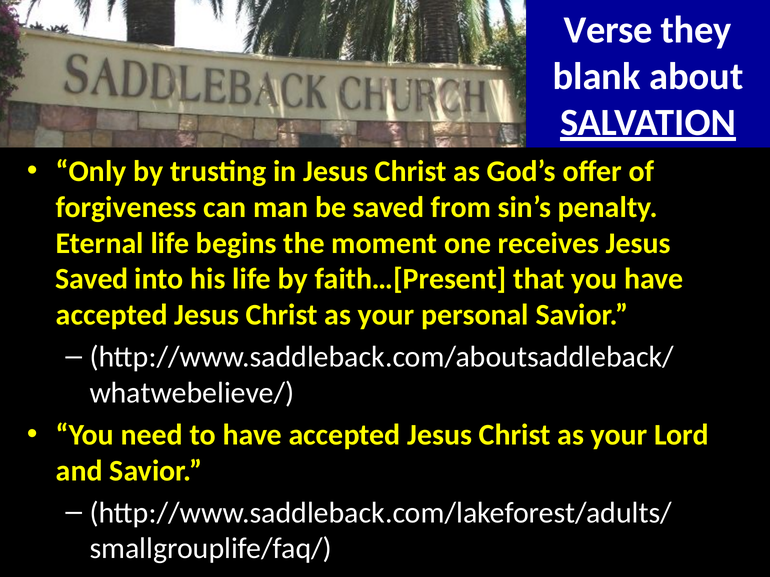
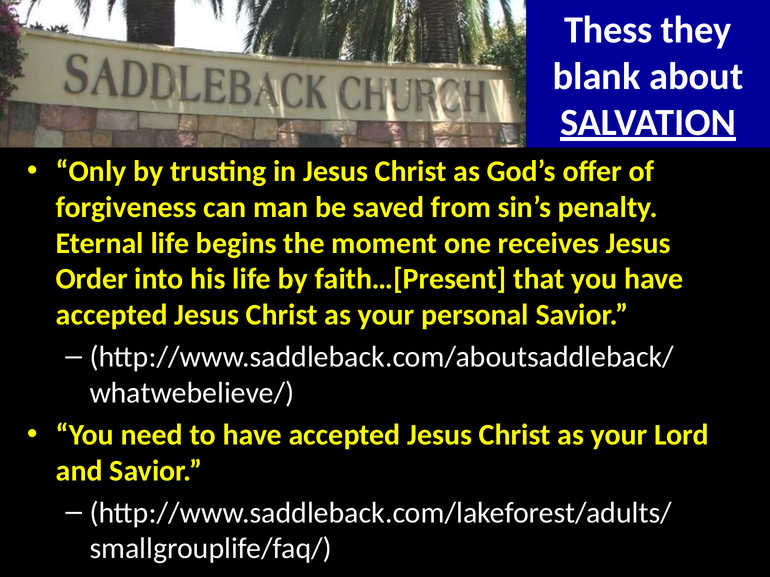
Verse: Verse -> Thess
Saved at (92, 279): Saved -> Order
